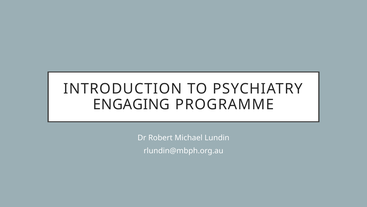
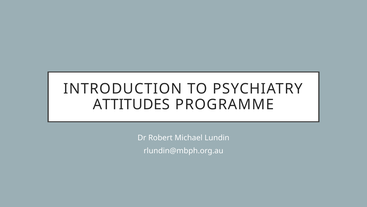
ENGAGING: ENGAGING -> ATTITUDES
